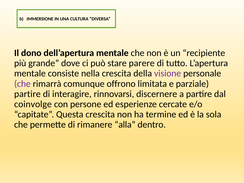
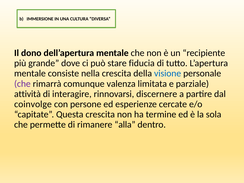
parere: parere -> fiducia
visione colour: purple -> blue
offrono: offrono -> valenza
partire at (27, 94): partire -> attività
